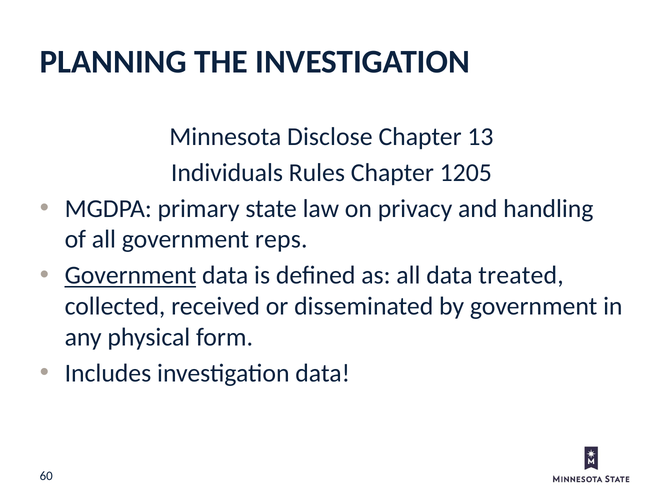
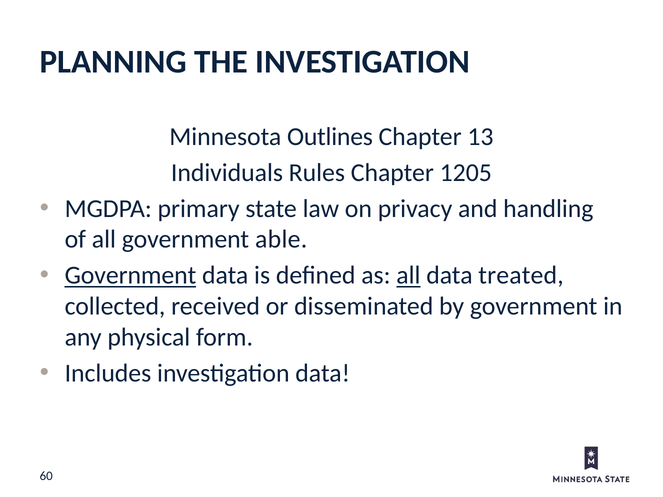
Disclose: Disclose -> Outlines
reps: reps -> able
all at (408, 276) underline: none -> present
